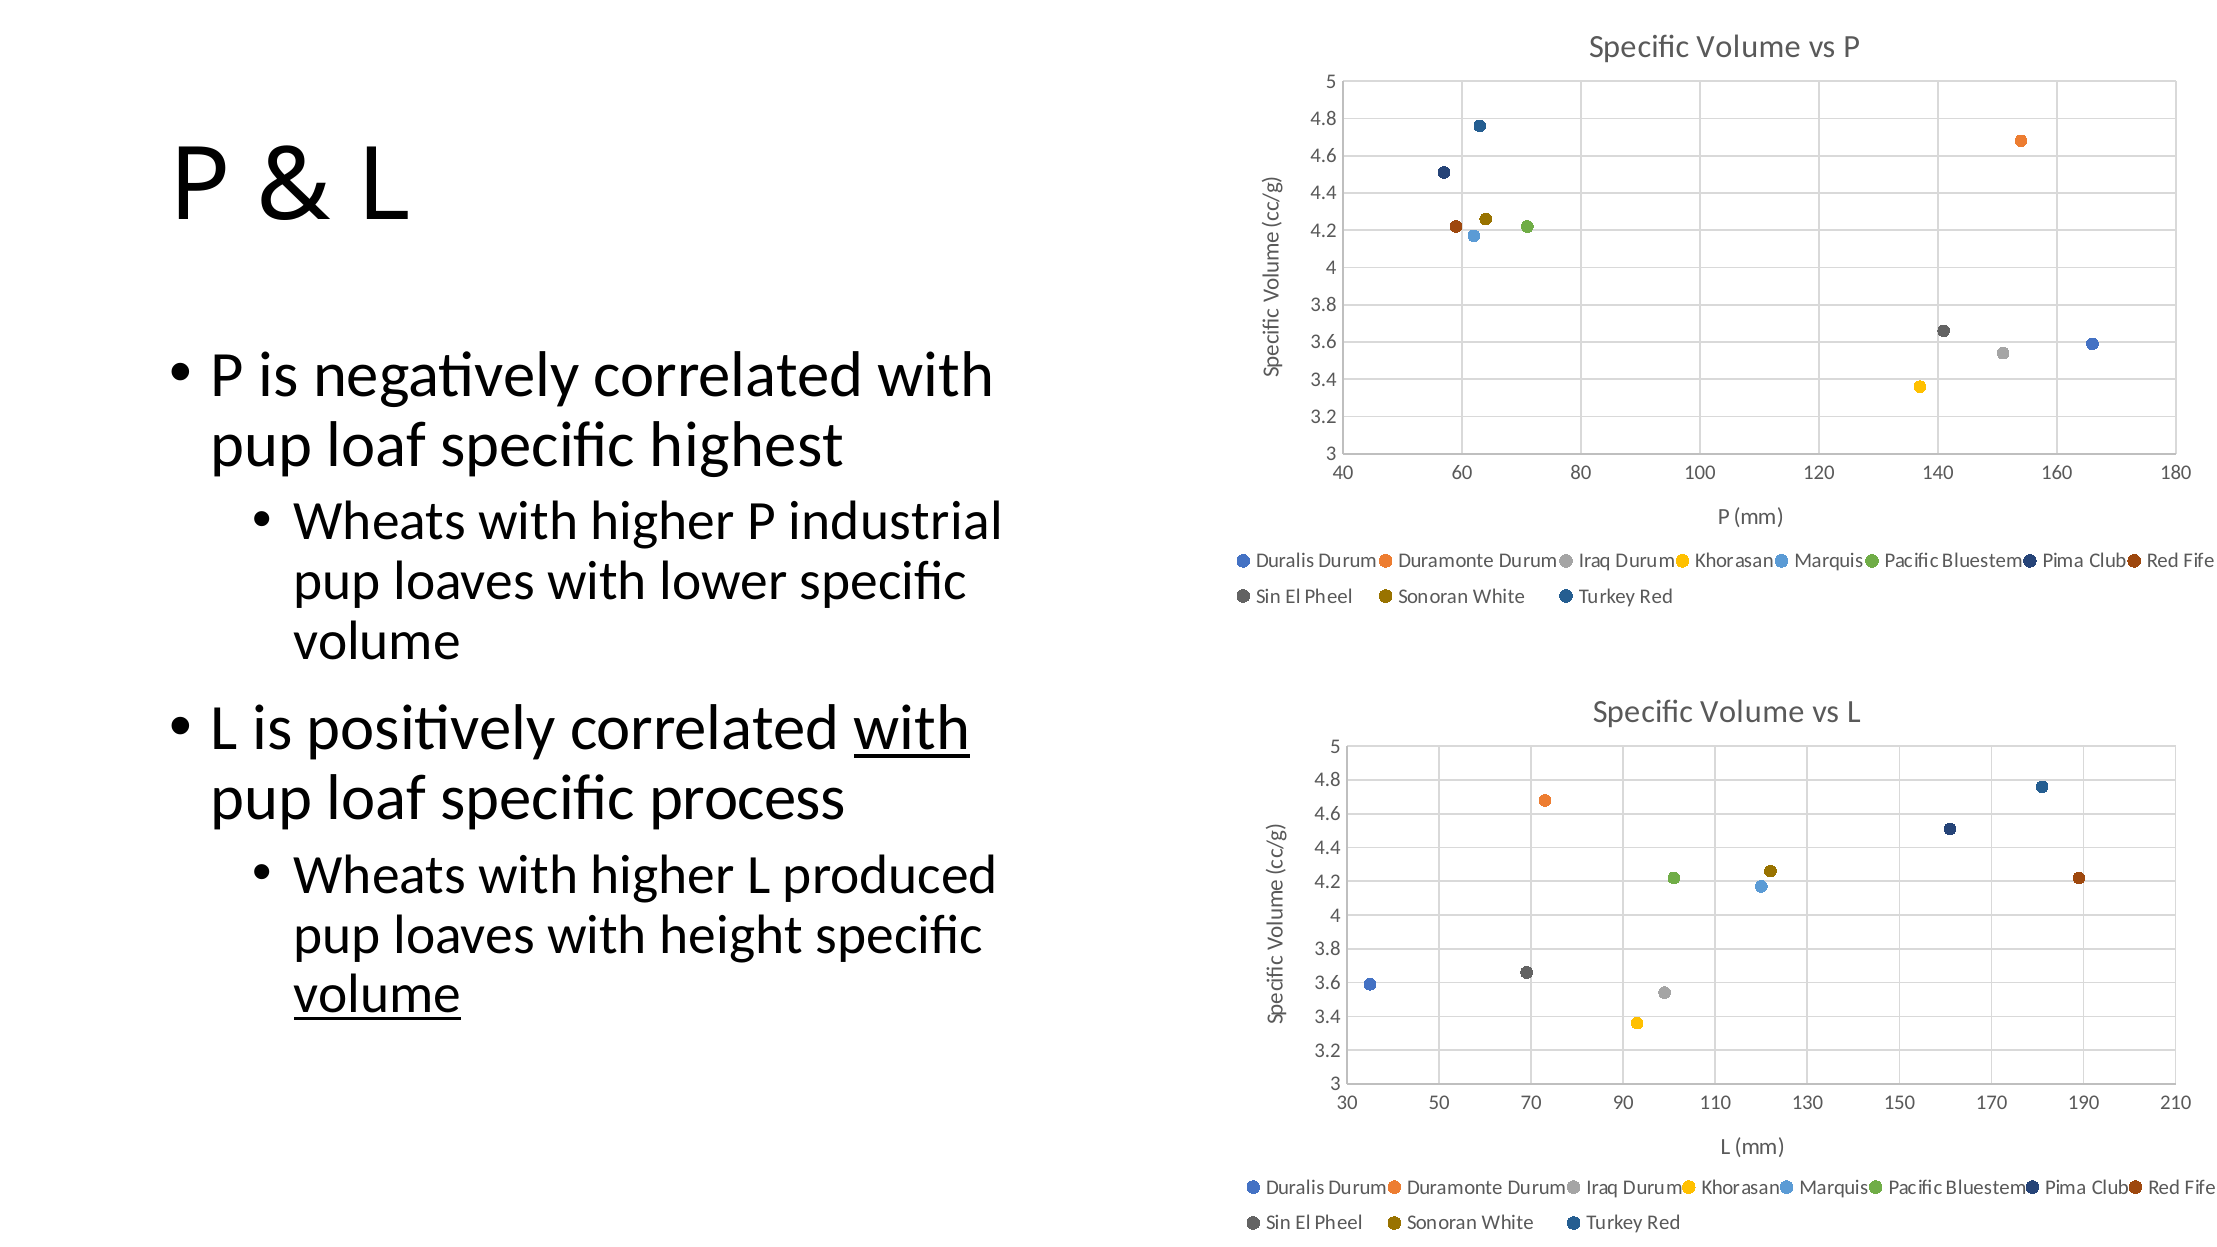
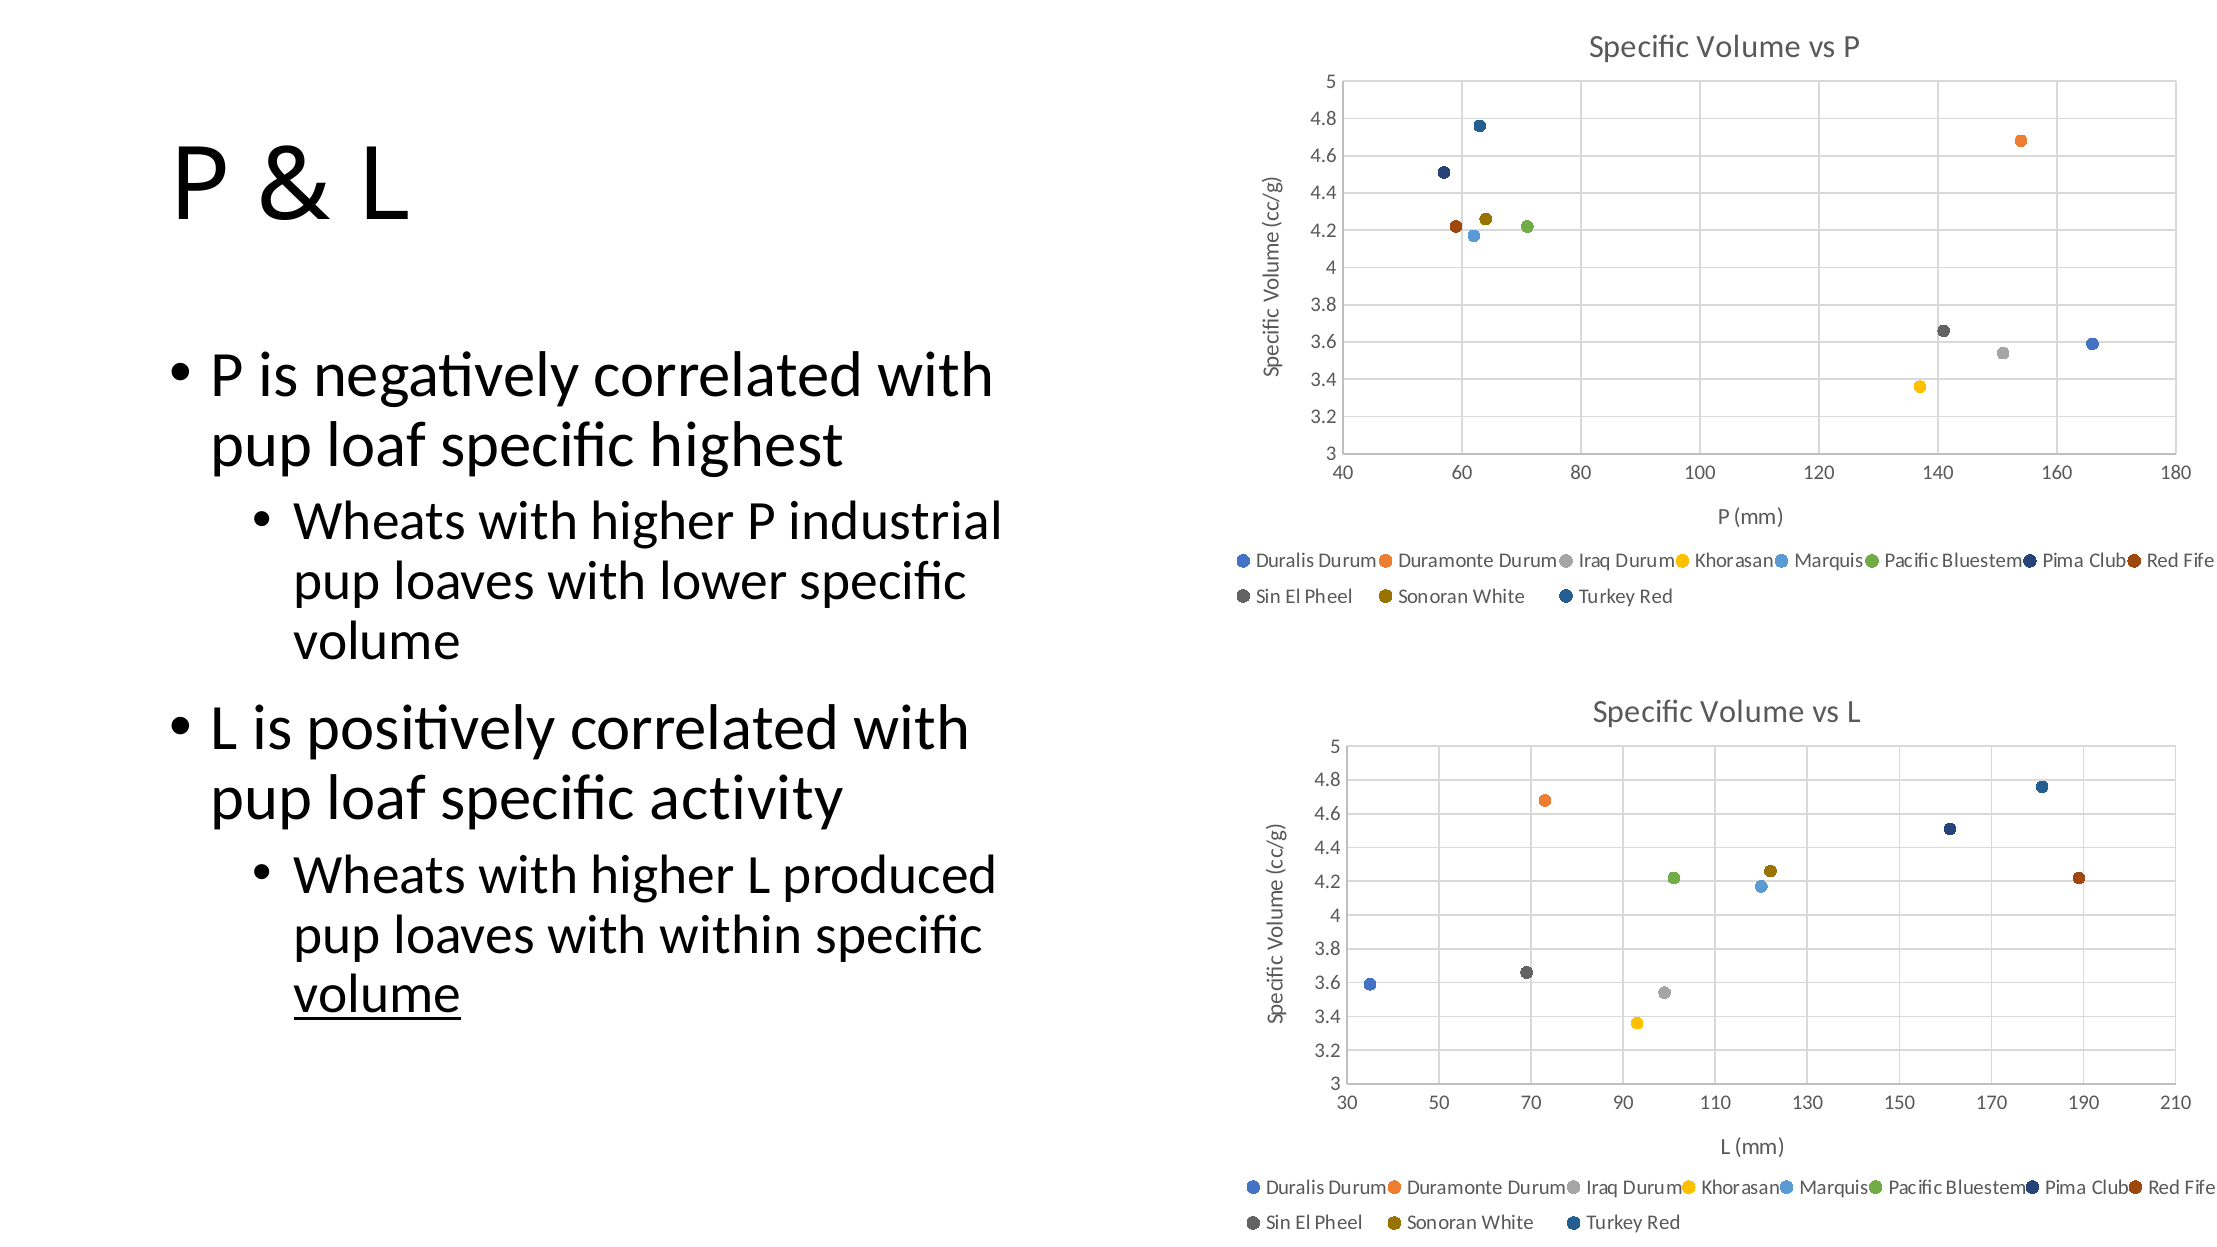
with at (912, 729) underline: present -> none
process: process -> activity
height: height -> within
